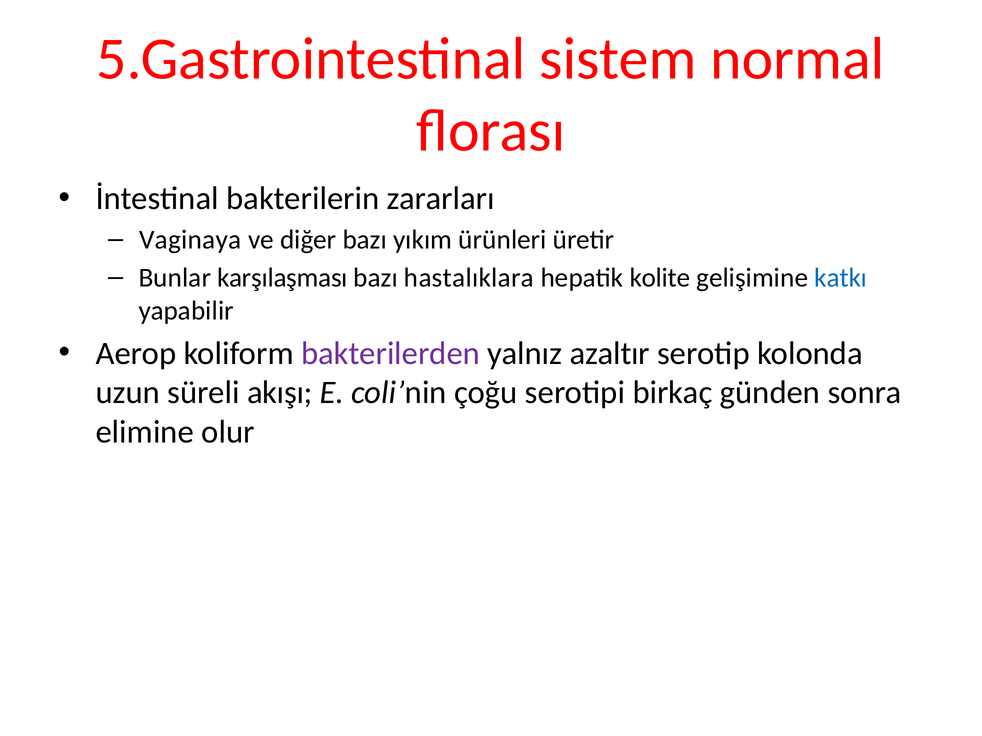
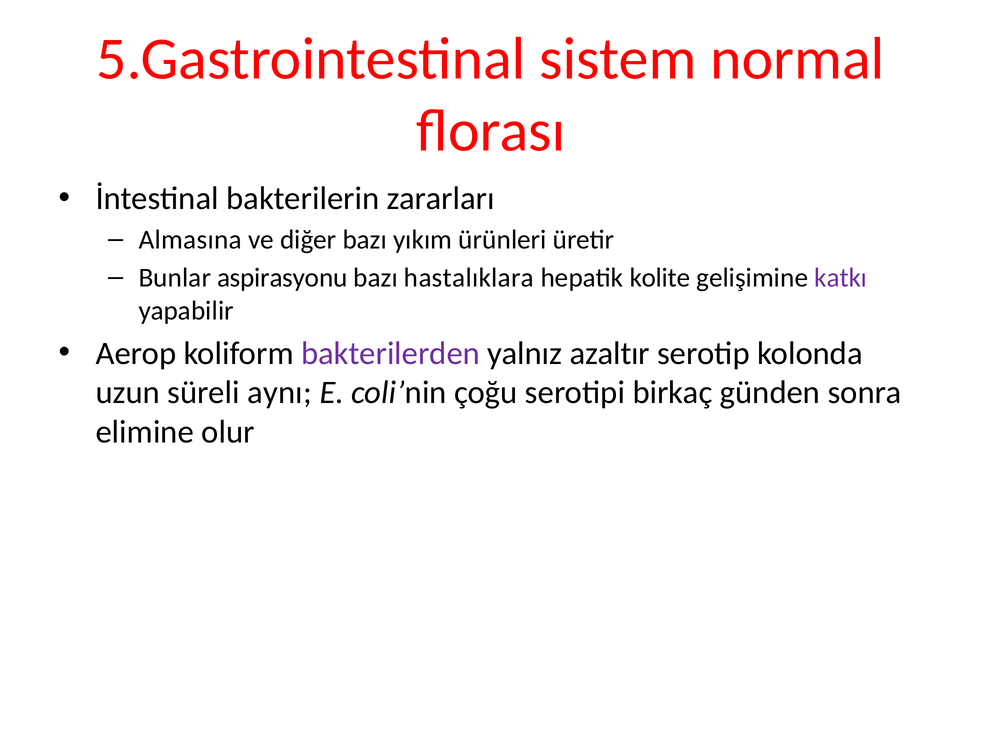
Vaginaya: Vaginaya -> Almasına
karşılaşması: karşılaşması -> aspirasyonu
katkı colour: blue -> purple
akışı: akışı -> aynı
